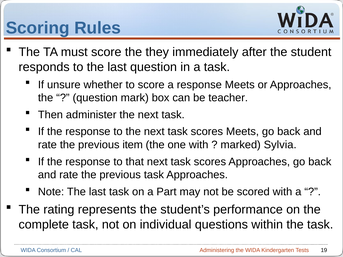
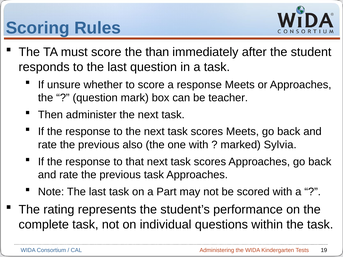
they: they -> than
item: item -> also
